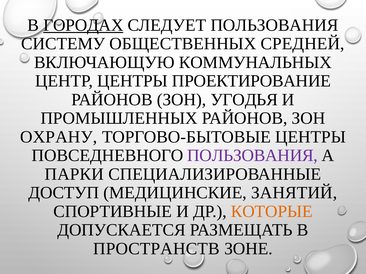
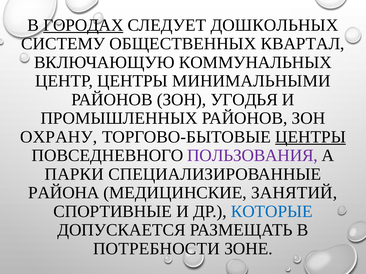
СЛЕДУЕТ ПОЛЬЗОВАНИЯ: ПОЛЬЗОВАНИЯ -> ДОШКОЛЬНЫХ
СРЕДНЕЙ: СРЕДНЕЙ -> КВАРТАЛ
ПРОЕКТИРОВАНИЕ: ПРОЕКТИРОВАНИЕ -> МИНИМАЛЬНЫМИ
ЦЕНТРЫ at (311, 137) underline: none -> present
ДОСТУП: ДОСТУП -> РАЙОНА
КОТОРЫЕ colour: orange -> blue
ПРОСТРАНСТВ: ПРОСТРАНСТВ -> ПОТРЕБНОСТИ
